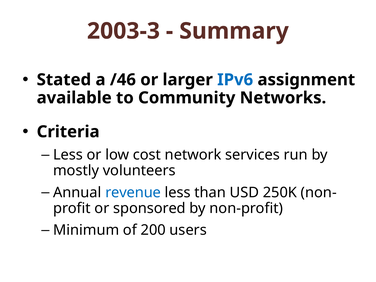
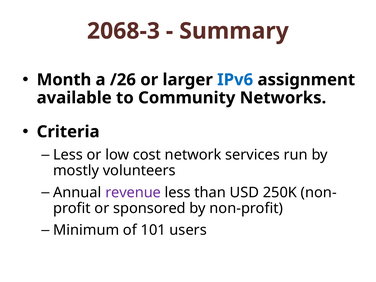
2003-3: 2003-3 -> 2068-3
Stated: Stated -> Month
/46: /46 -> /26
revenue colour: blue -> purple
200: 200 -> 101
